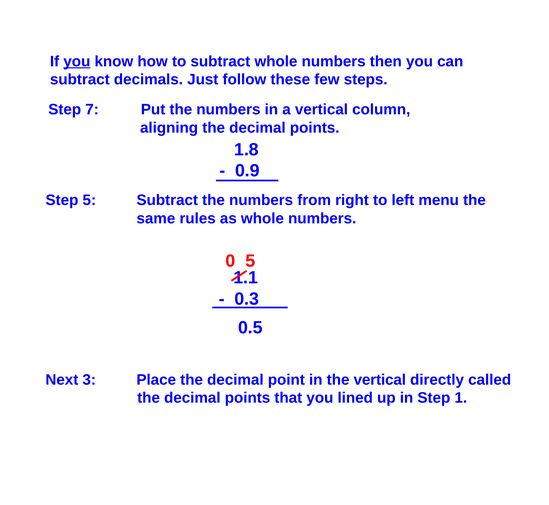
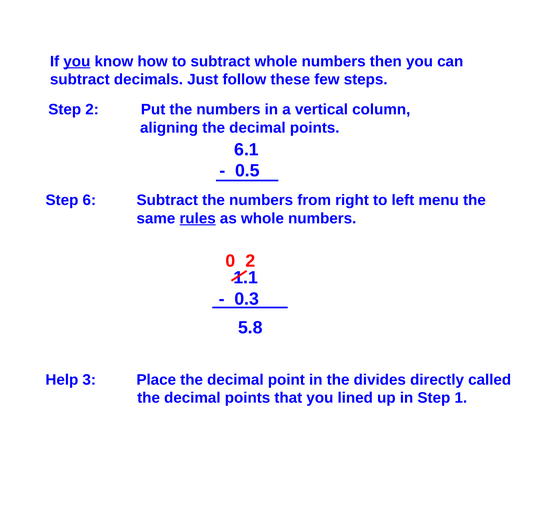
Step 7: 7 -> 2
1.8: 1.8 -> 6.1
0.9: 0.9 -> 0.5
Step 5: 5 -> 6
rules underline: none -> present
0 5: 5 -> 2
0.5: 0.5 -> 5.8
Next: Next -> Help
the vertical: vertical -> divides
